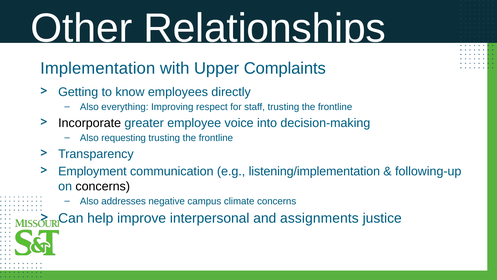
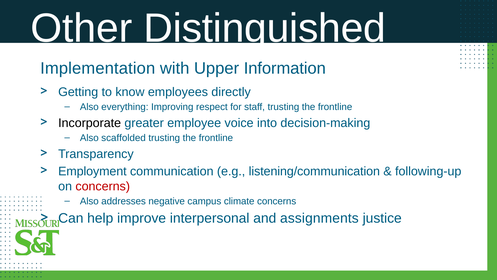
Relationships: Relationships -> Distinguished
Complaints: Complaints -> Information
requesting: requesting -> scaffolded
listening/implementation: listening/implementation -> listening/communication
concerns at (103, 186) colour: black -> red
